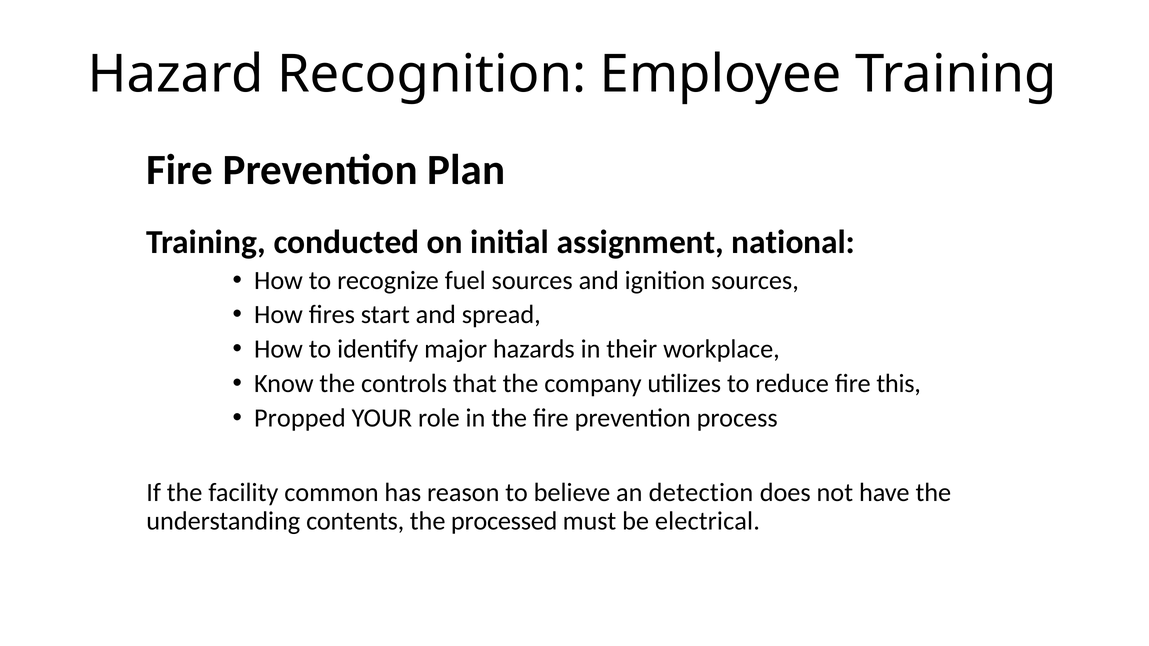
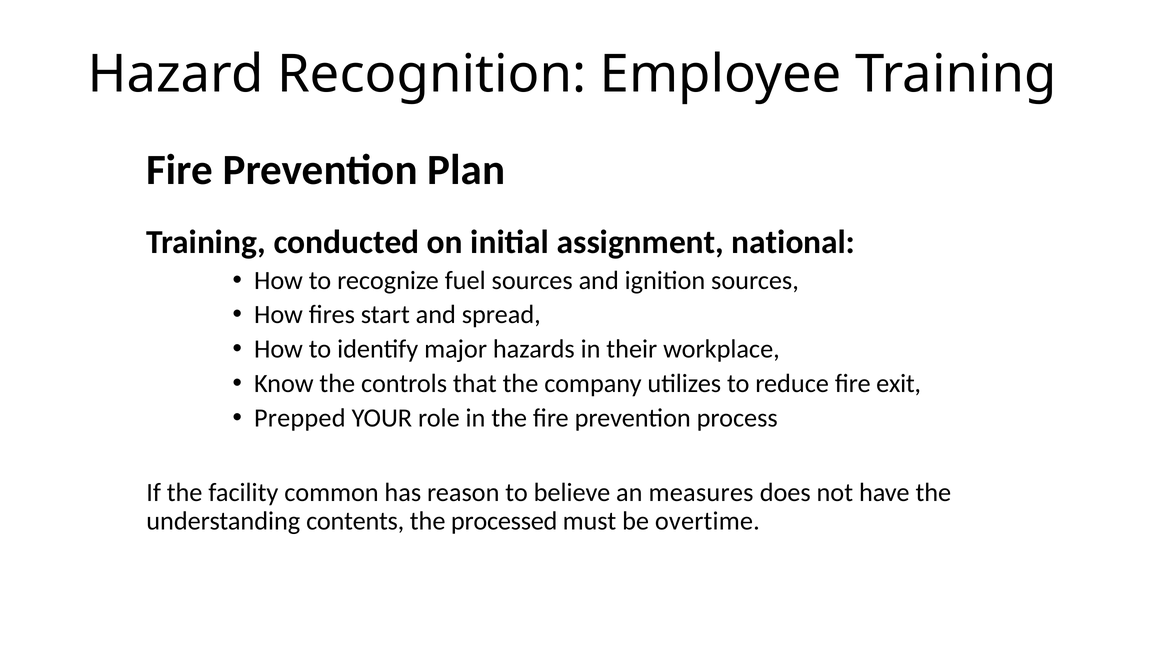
this: this -> exit
Propped: Propped -> Prepped
detection: detection -> measures
electrical: electrical -> overtime
